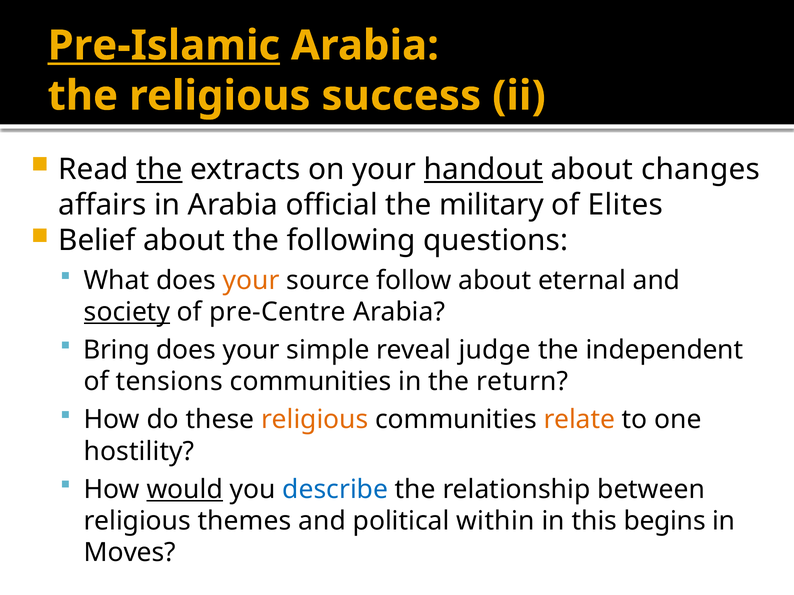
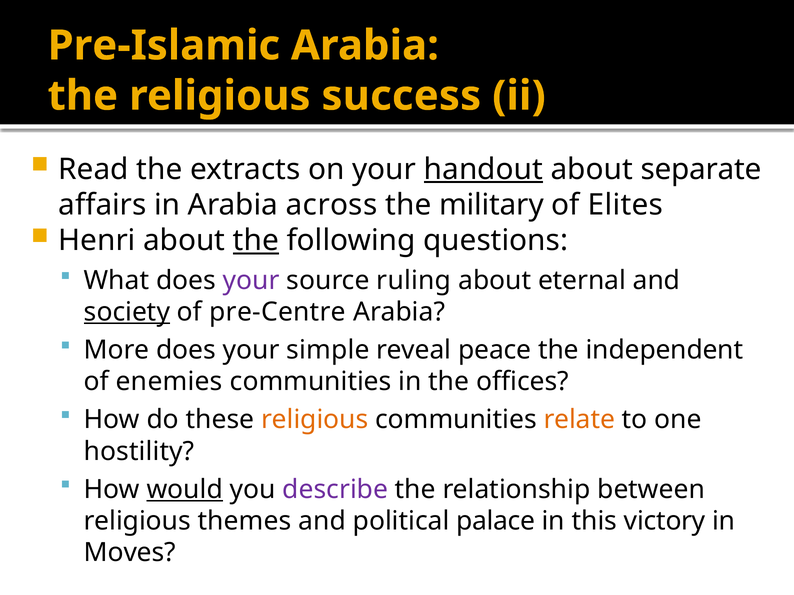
Pre-Islamic underline: present -> none
the at (159, 169) underline: present -> none
changes: changes -> separate
official: official -> across
Belief: Belief -> Henri
the at (256, 241) underline: none -> present
your at (251, 281) colour: orange -> purple
follow: follow -> ruling
Bring: Bring -> More
judge: judge -> peace
tensions: tensions -> enemies
return: return -> offices
describe colour: blue -> purple
within: within -> palace
begins: begins -> victory
